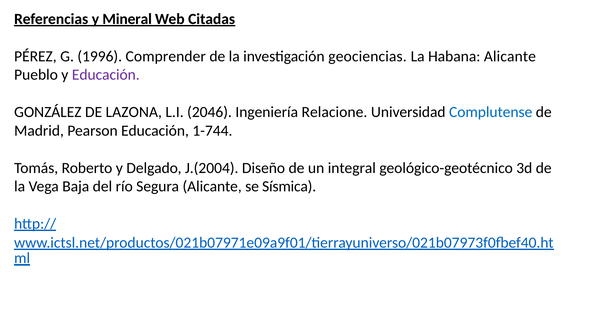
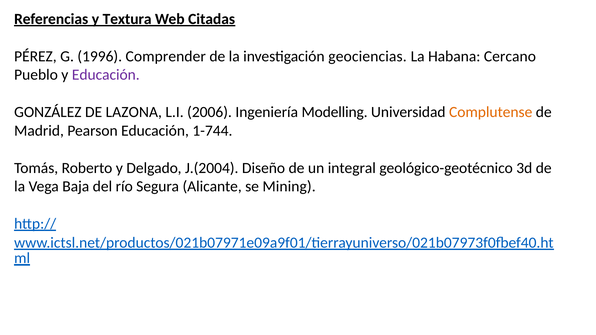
Mineral: Mineral -> Textura
Habana Alicante: Alicante -> Cercano
2046: 2046 -> 2006
Relacione: Relacione -> Modelling
Complutense colour: blue -> orange
Sísmica: Sísmica -> Mining
